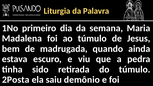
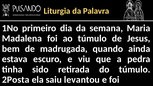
demônio: demônio -> levantou
